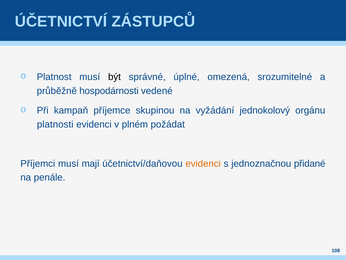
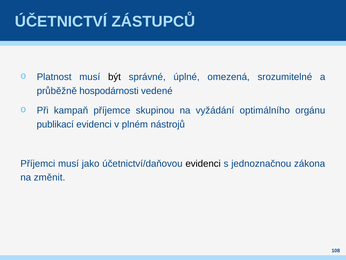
jednokolový: jednokolový -> optimálního
platnosti: platnosti -> publikací
požádat: požádat -> nástrojů
mají: mají -> jako
evidenci at (203, 163) colour: orange -> black
přidané: přidané -> zákona
penále: penále -> změnit
